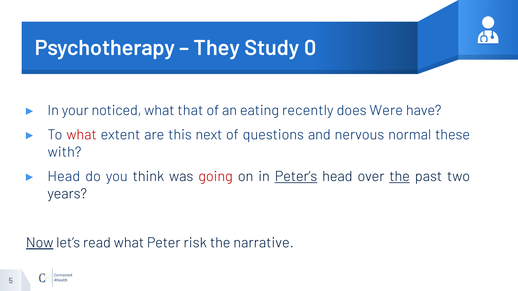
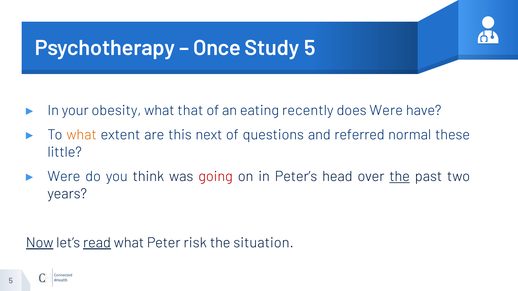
They: They -> Once
Study 0: 0 -> 5
noticed: noticed -> obesity
what at (82, 135) colour: red -> orange
nervous: nervous -> referred
with: with -> little
Head at (64, 177): Head -> Were
Peter’s underline: present -> none
read underline: none -> present
narrative: narrative -> situation
